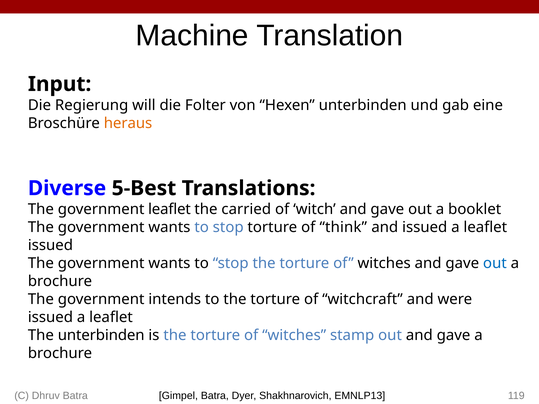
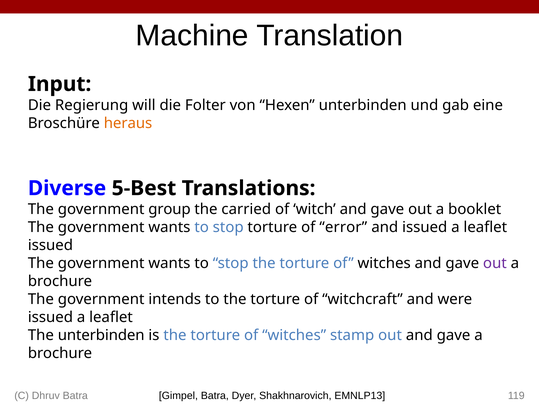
government leaflet: leaflet -> group
think: think -> error
out at (495, 263) colour: blue -> purple
